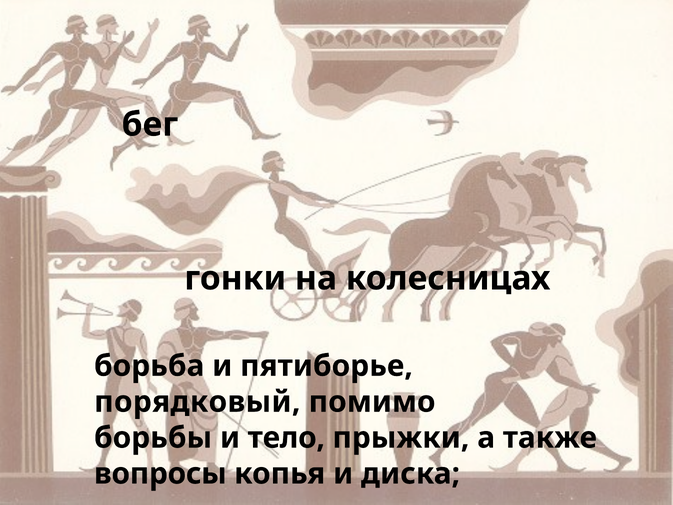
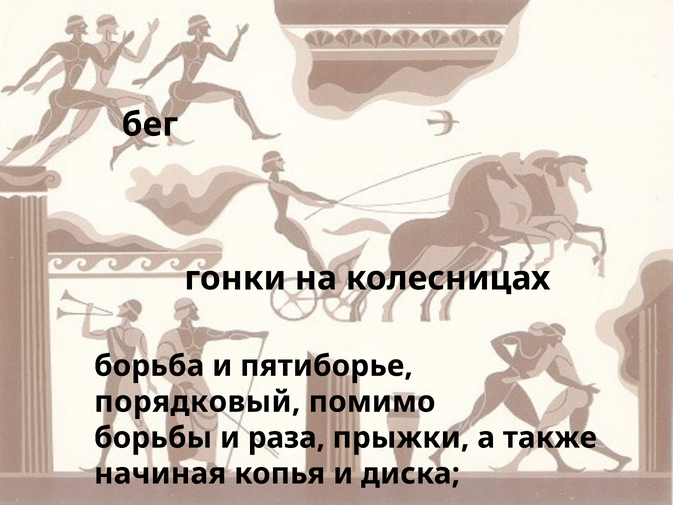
тело: тело -> раза
вопросы: вопросы -> начиная
